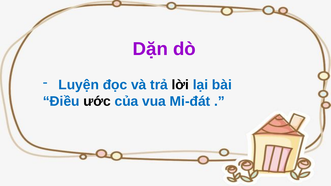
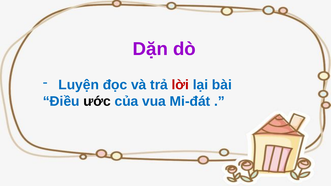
lời colour: black -> red
